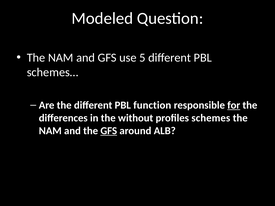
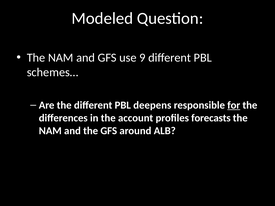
5: 5 -> 9
function: function -> deepens
without: without -> account
schemes: schemes -> forecasts
GFS at (109, 131) underline: present -> none
